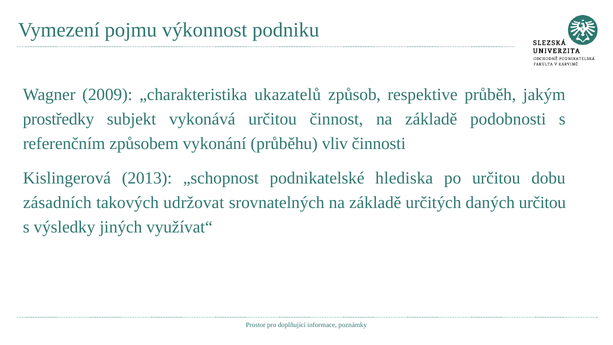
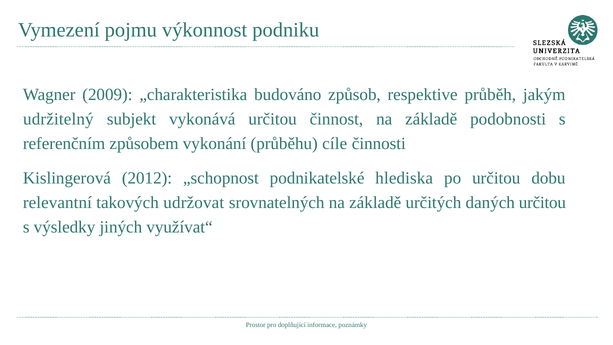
ukazatelů: ukazatelů -> budováno
prostředky: prostředky -> udržitelný
vliv: vliv -> cíle
2013: 2013 -> 2012
zásadních: zásadních -> relevantní
